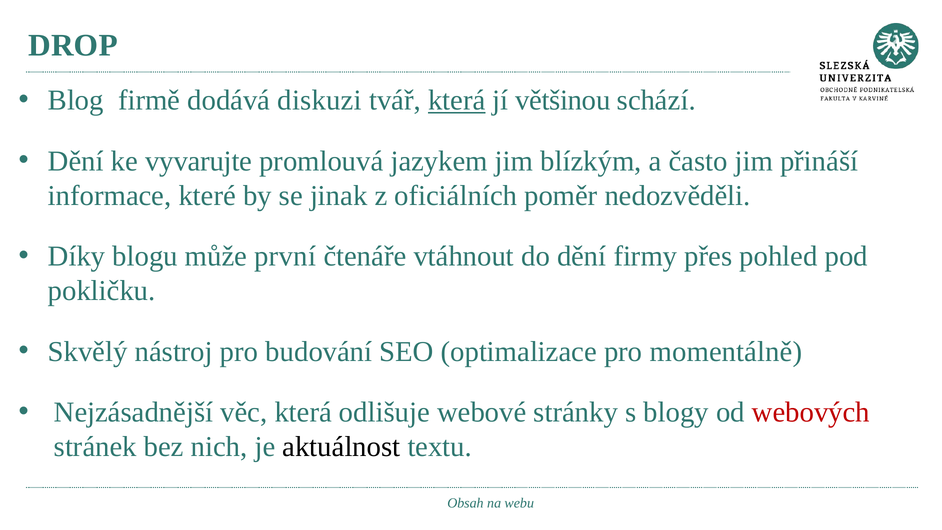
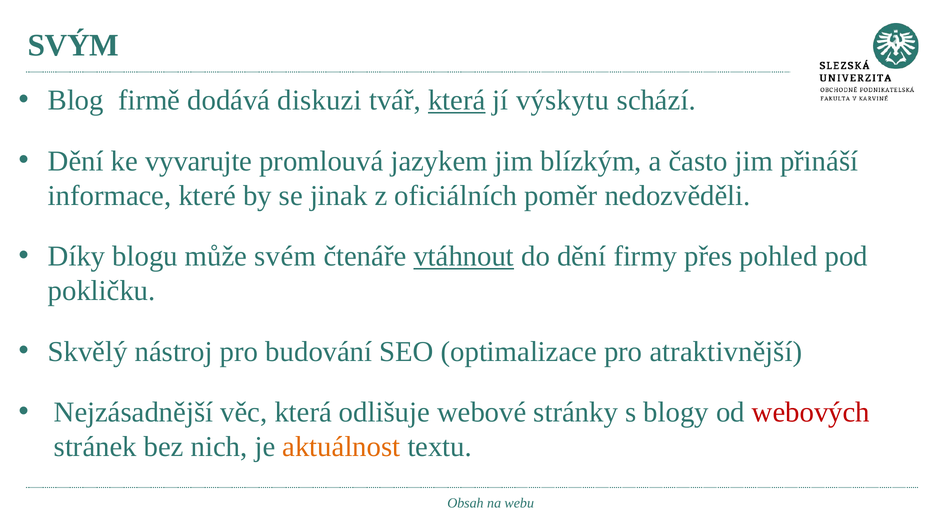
DROP: DROP -> SVÝM
většinou: většinou -> výskytu
první: první -> svém
vtáhnout underline: none -> present
momentálně: momentálně -> atraktivnější
aktuálnost colour: black -> orange
